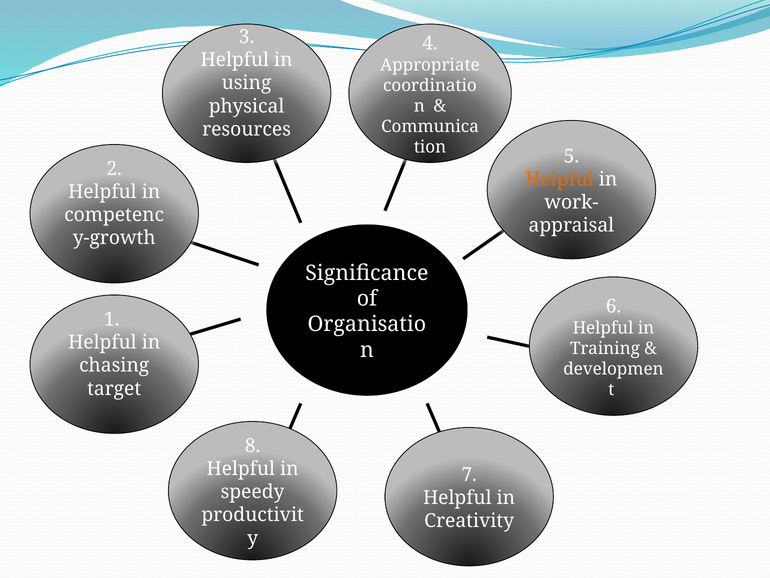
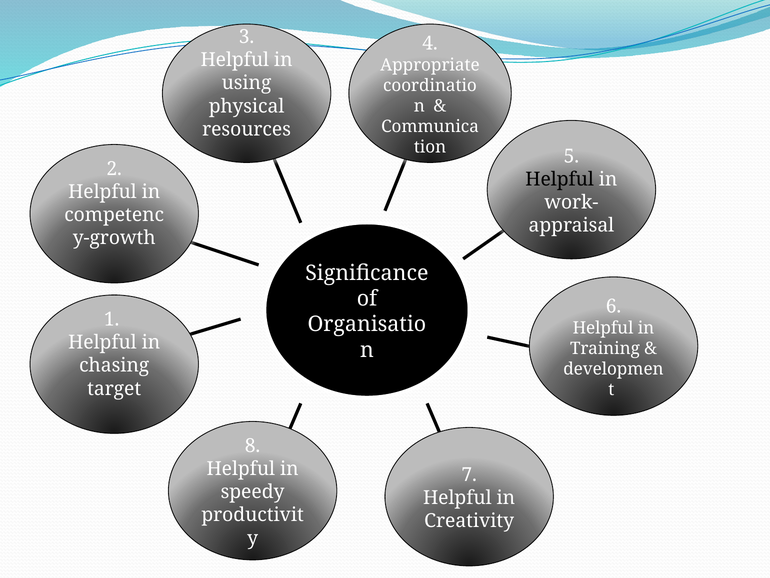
Helpful at (560, 179) colour: orange -> black
